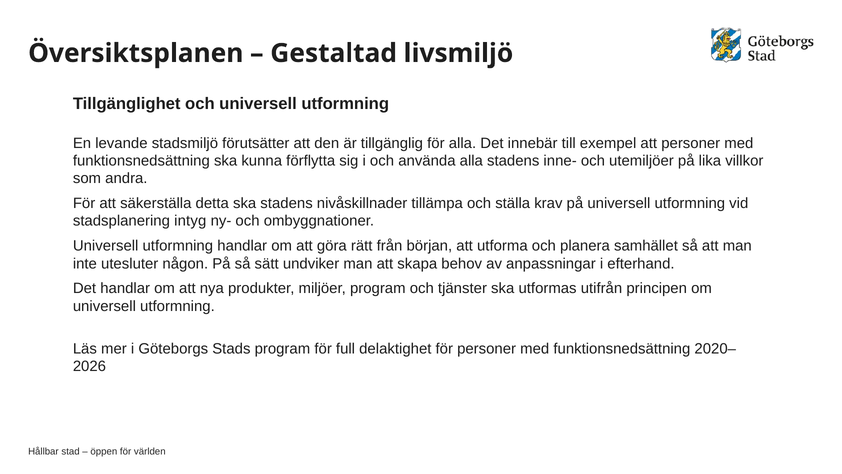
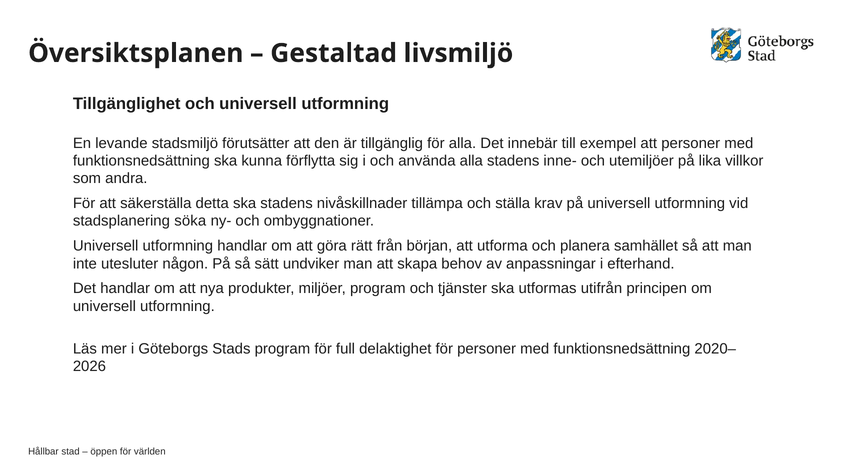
intyg: intyg -> söka
